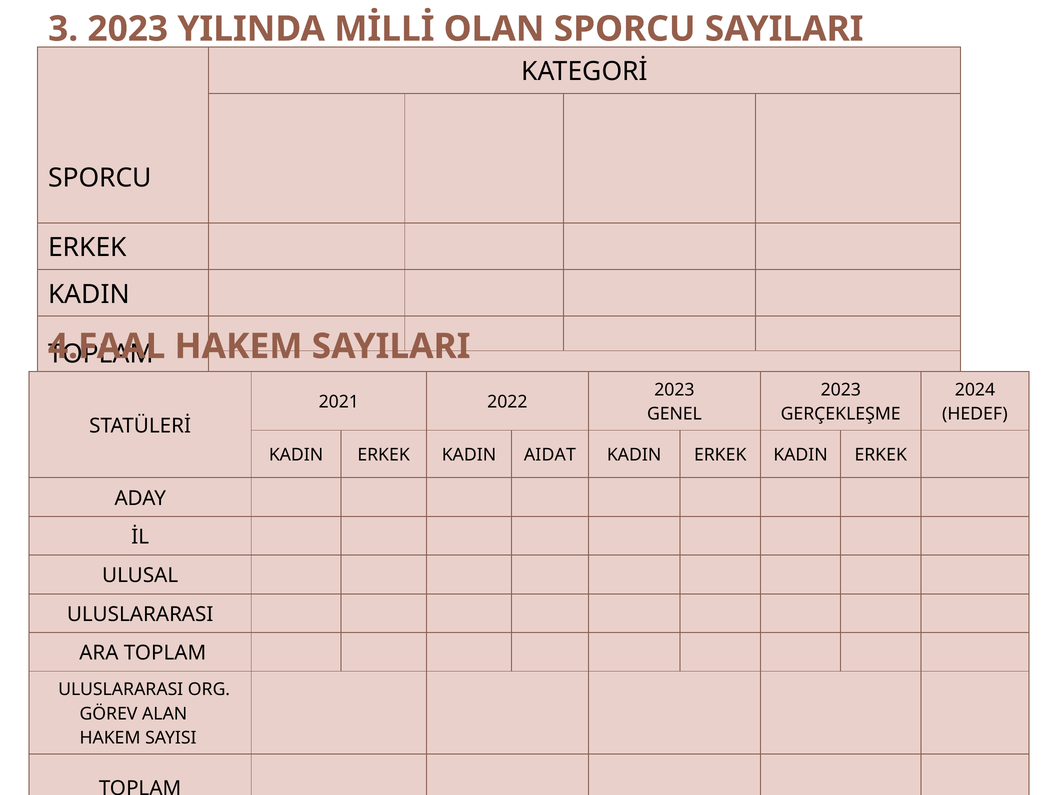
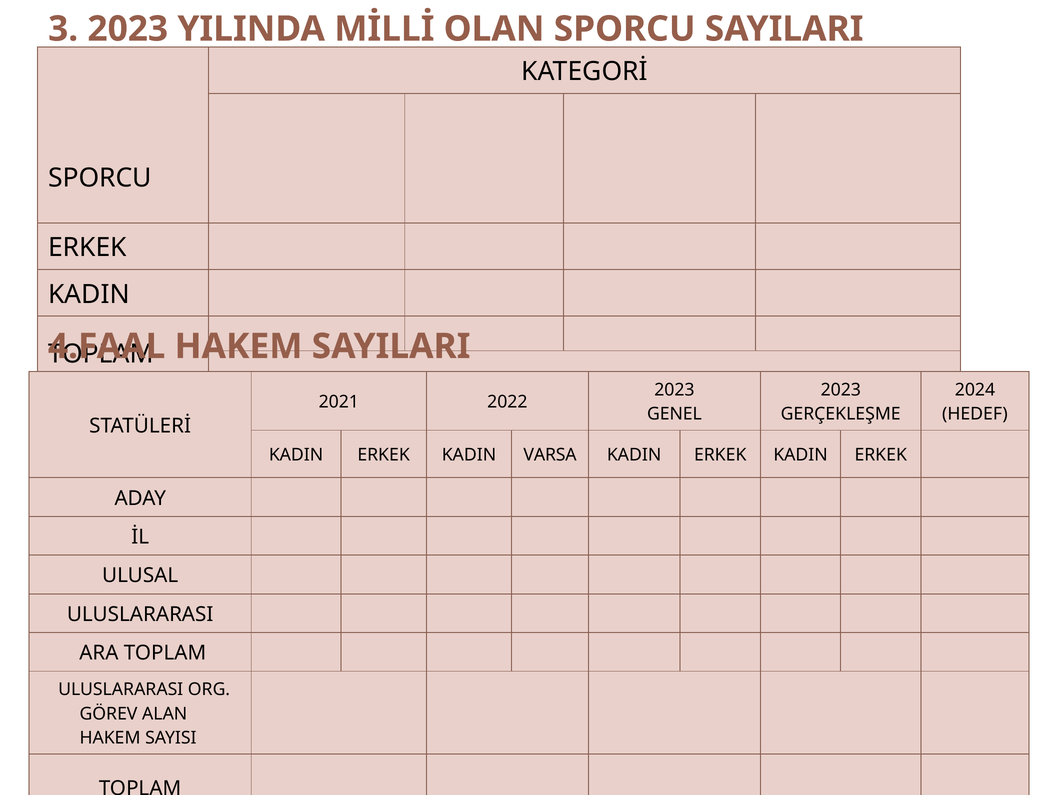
AIDAT: AIDAT -> VARSA
